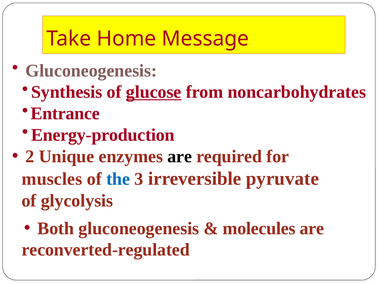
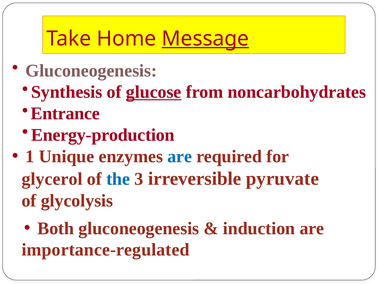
Message underline: none -> present
2: 2 -> 1
are at (180, 156) colour: black -> blue
muscles: muscles -> glycerol
molecules: molecules -> induction
reconverted-regulated: reconverted-regulated -> importance-regulated
